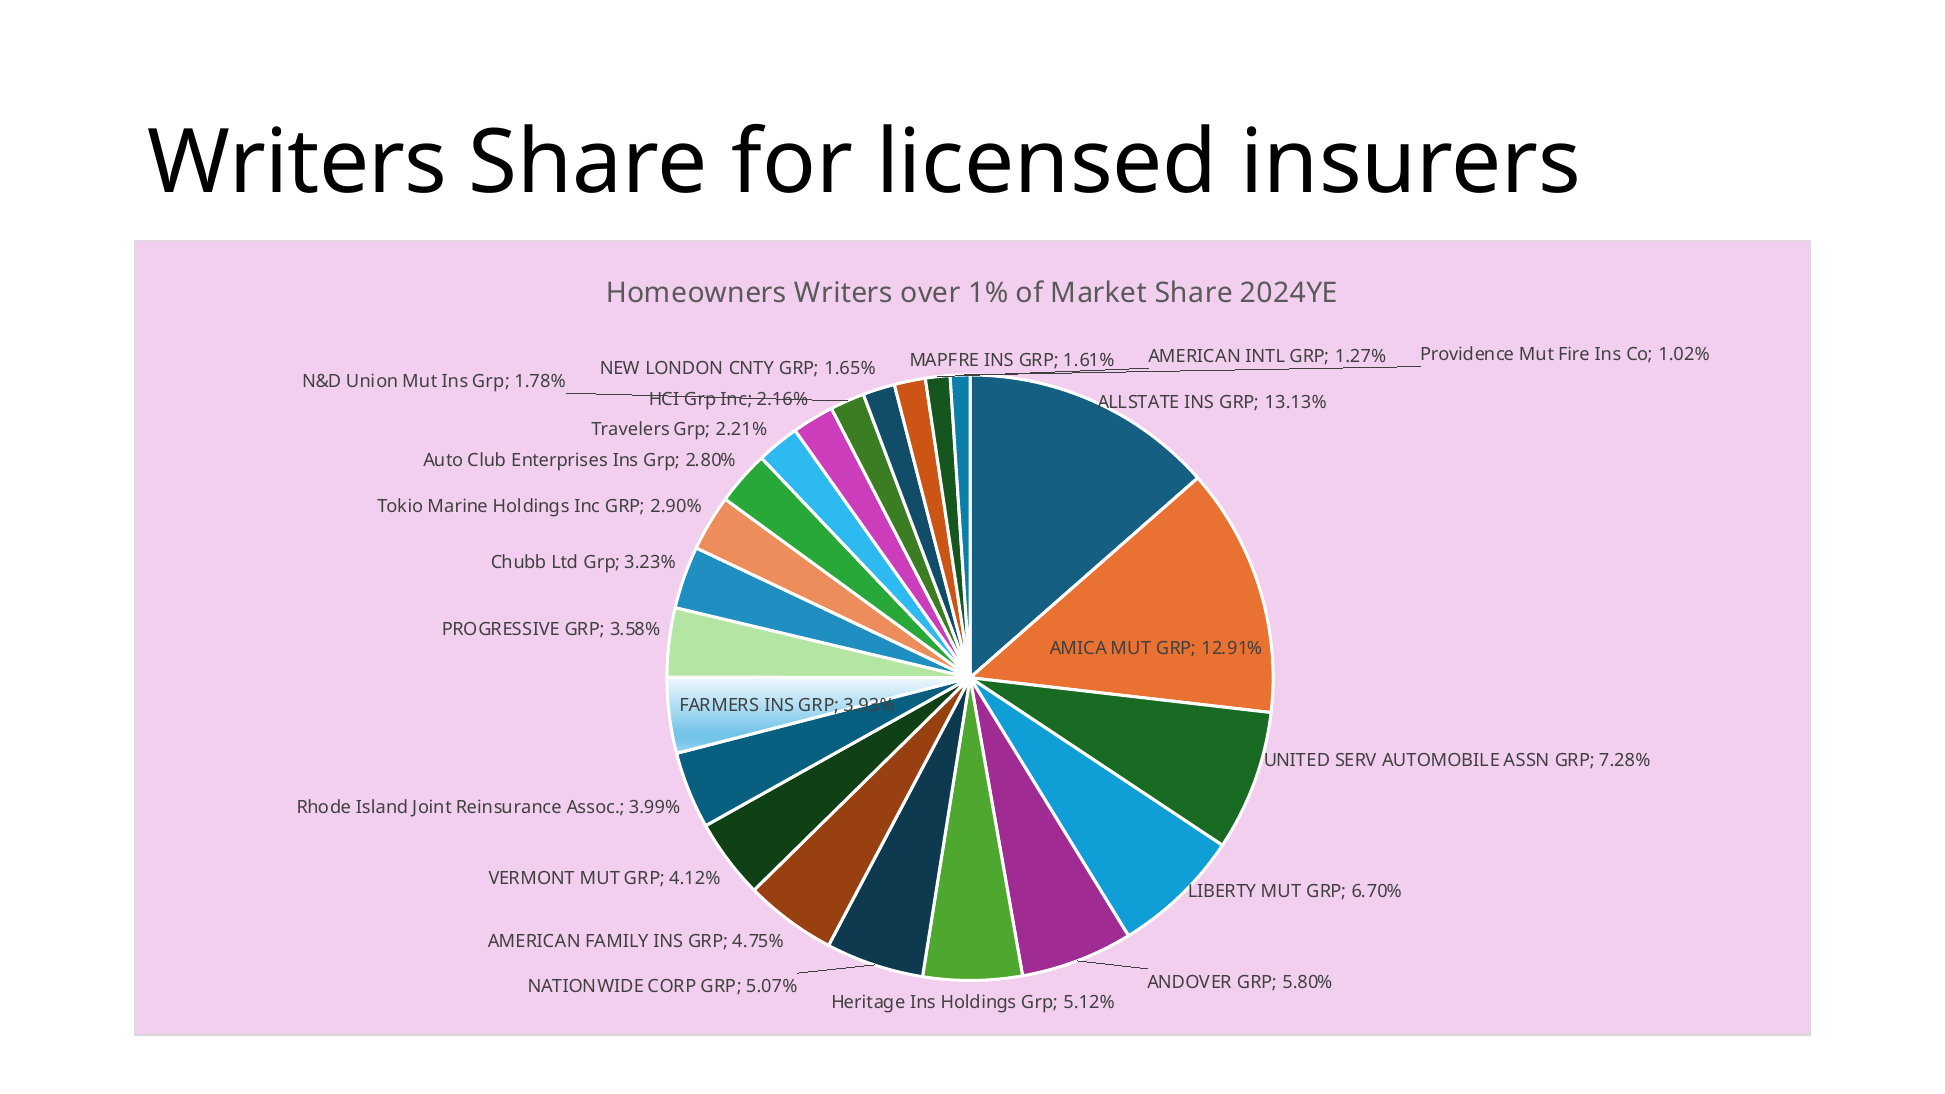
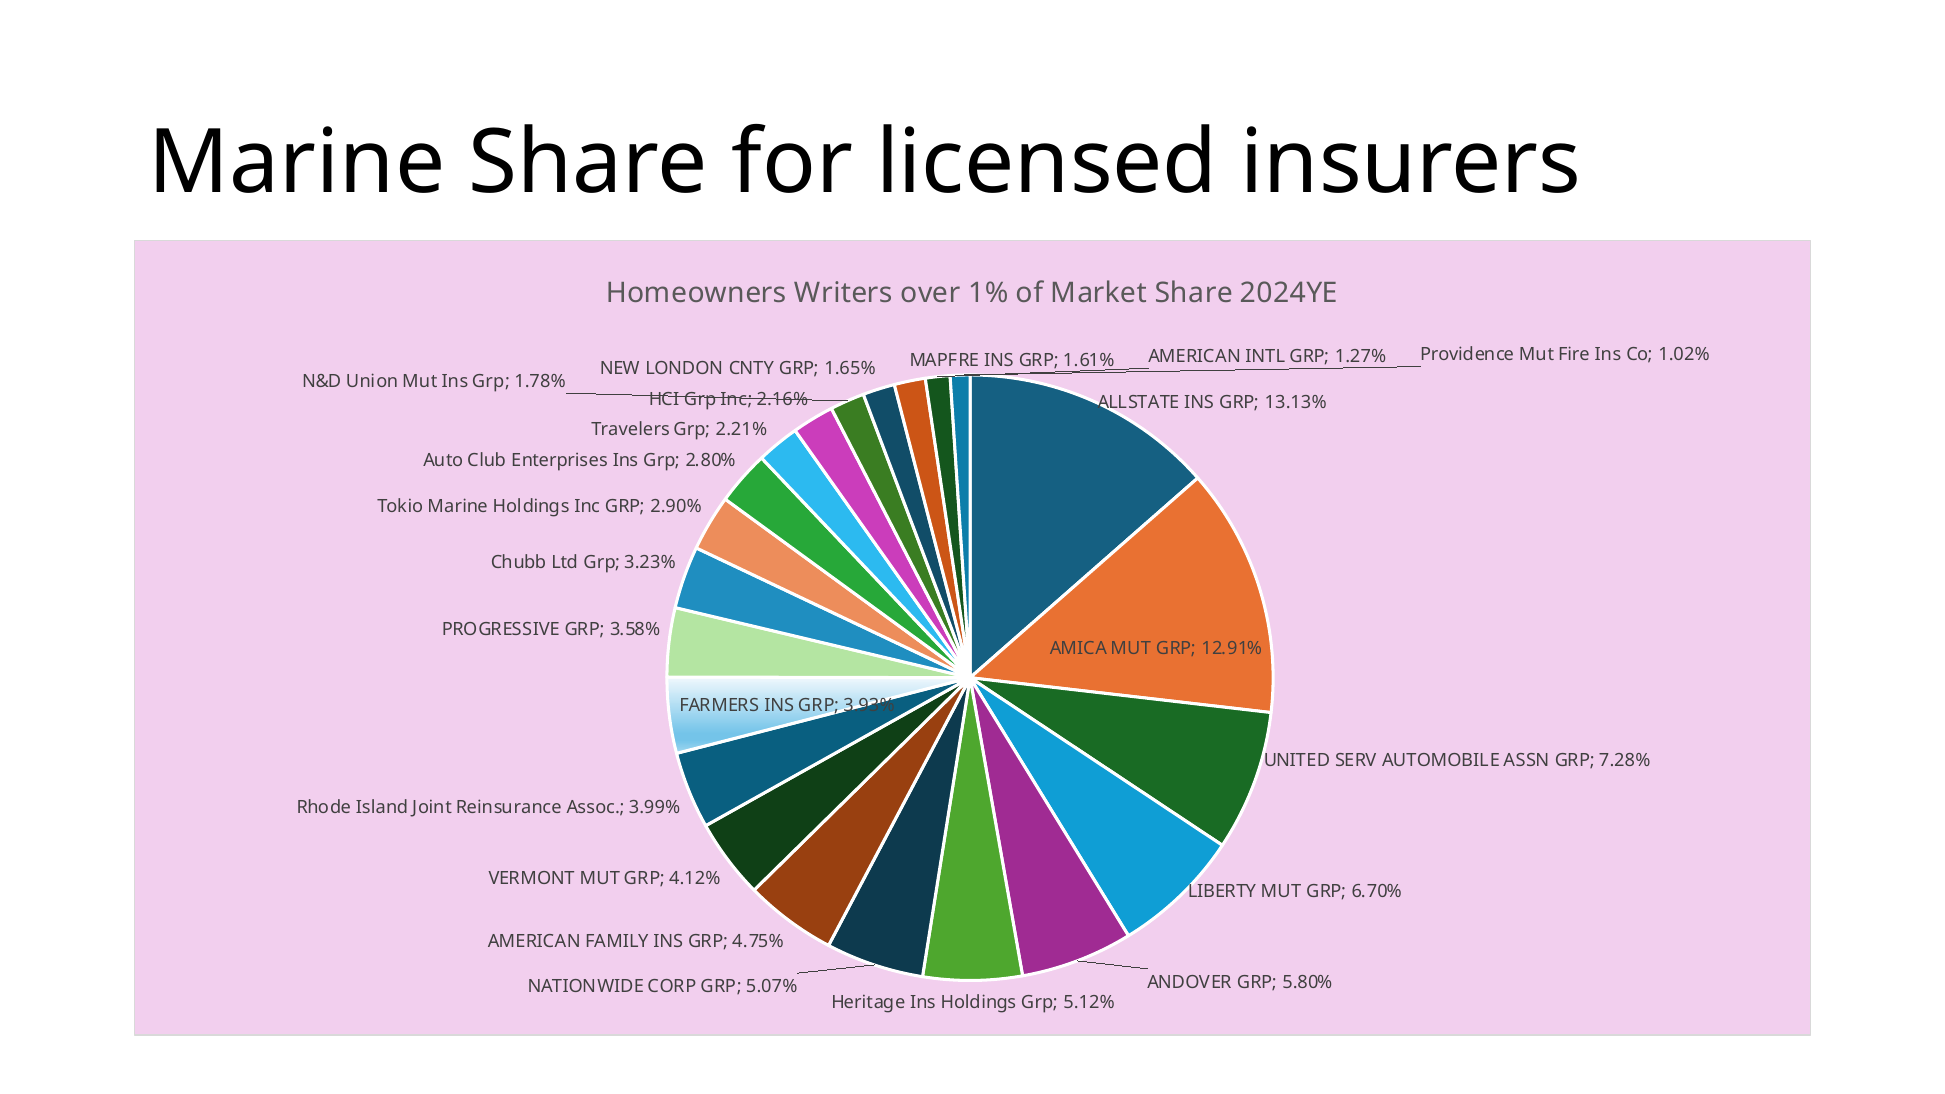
Writers at (297, 163): Writers -> Marine
